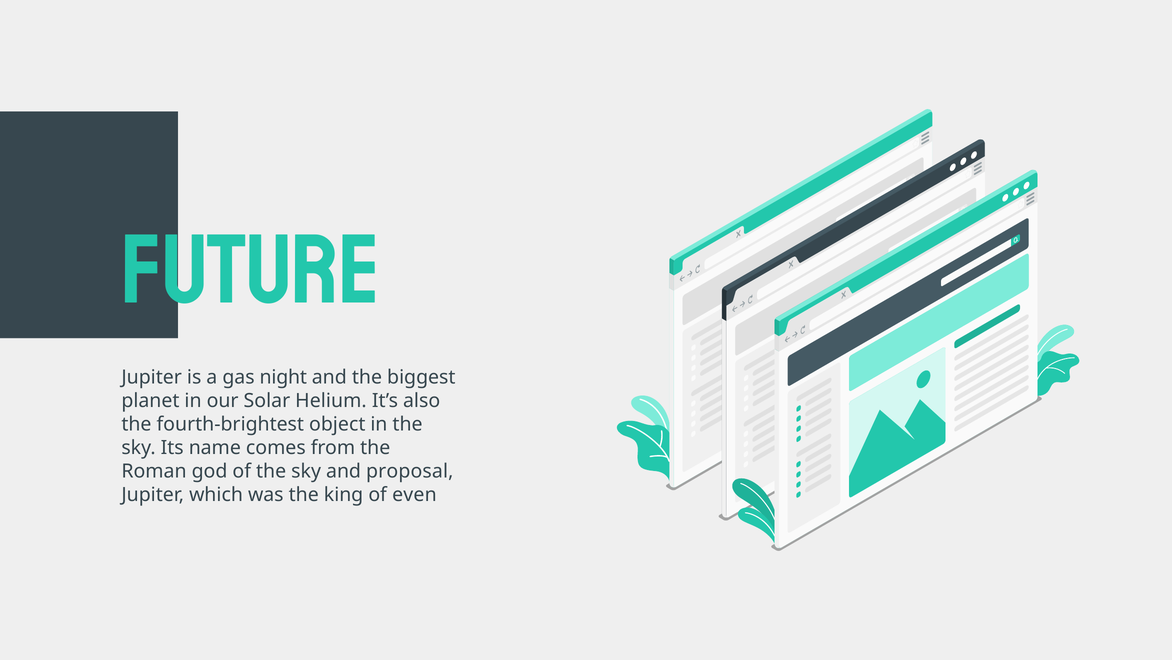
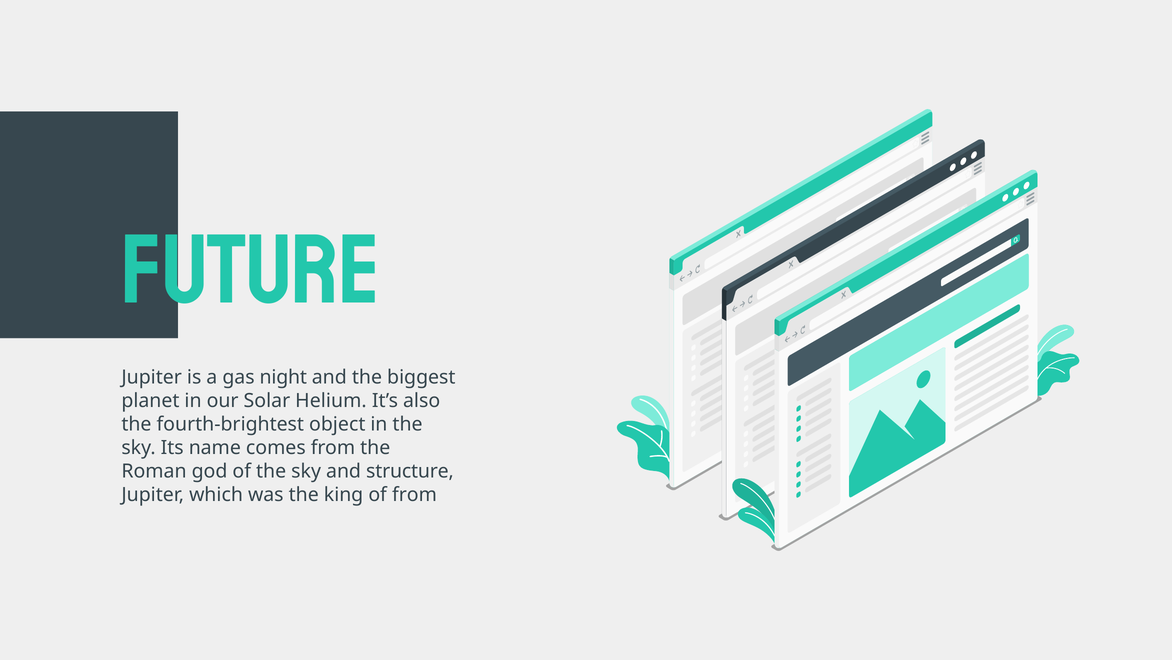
proposal: proposal -> structure
of even: even -> from
